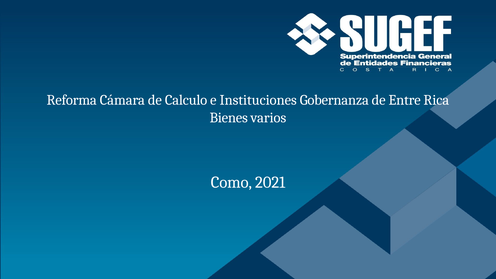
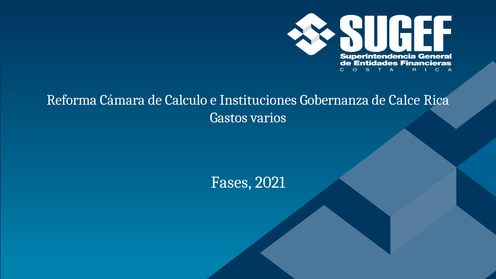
Entre: Entre -> Calce
Bienes: Bienes -> Gastos
Como: Como -> Fases
